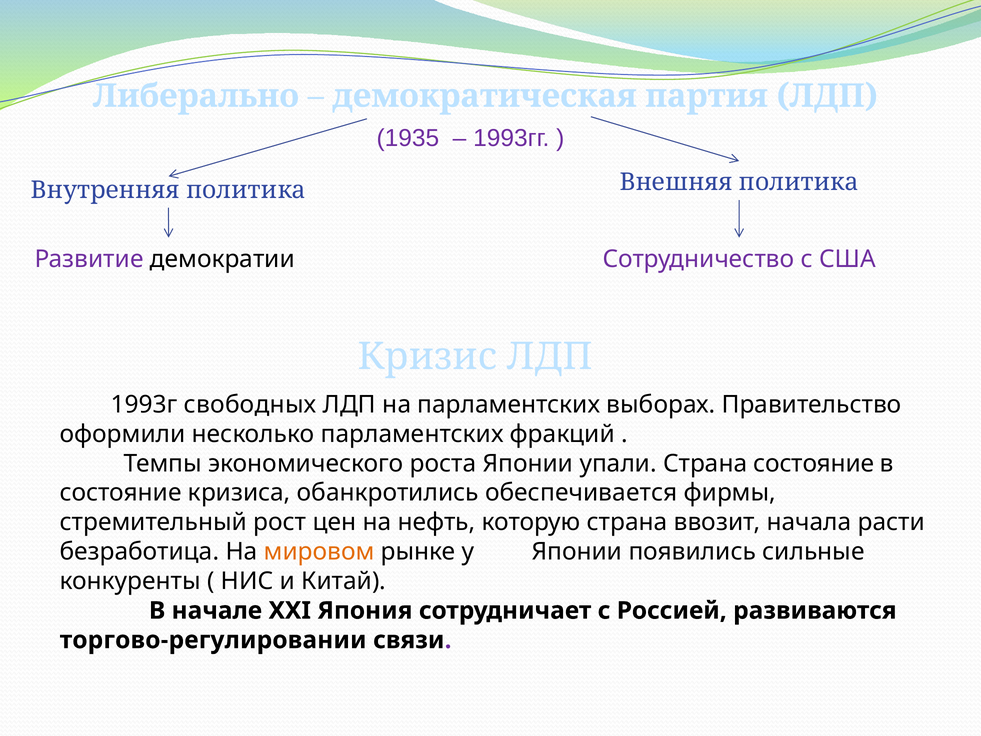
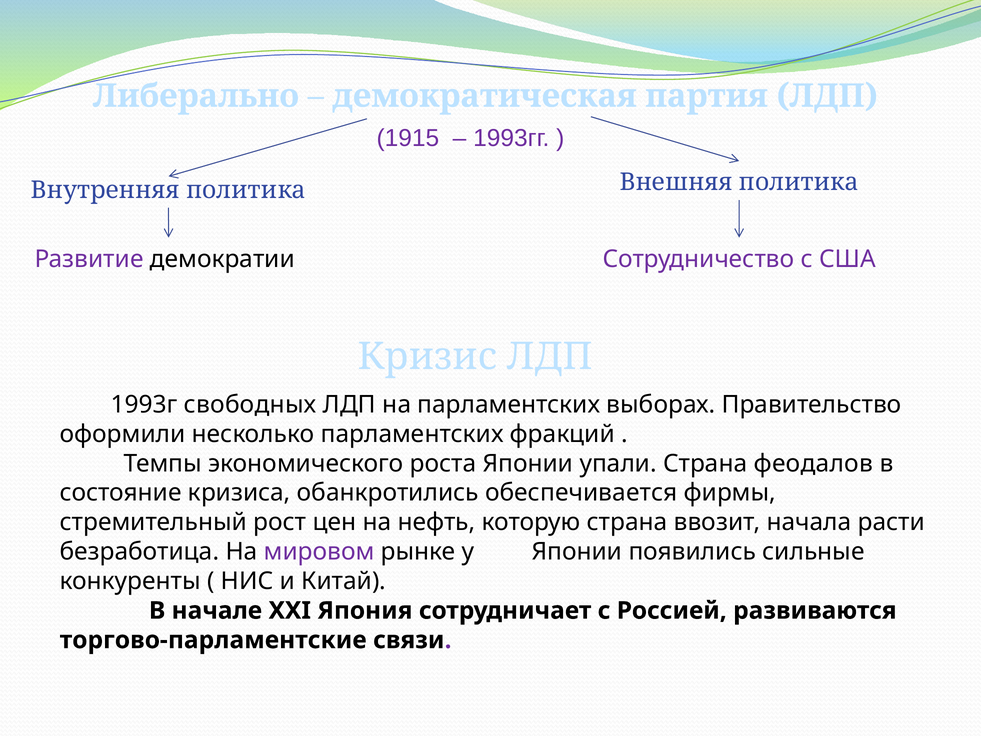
1935: 1935 -> 1915
Страна состояние: состояние -> феодалов
мировом colour: orange -> purple
торгово-регулировании: торгово-регулировании -> торгово-парламентские
